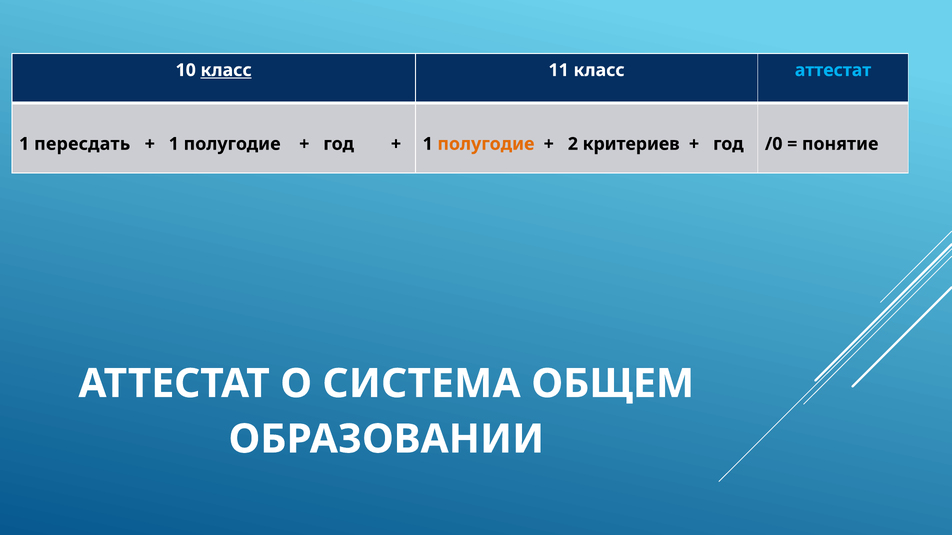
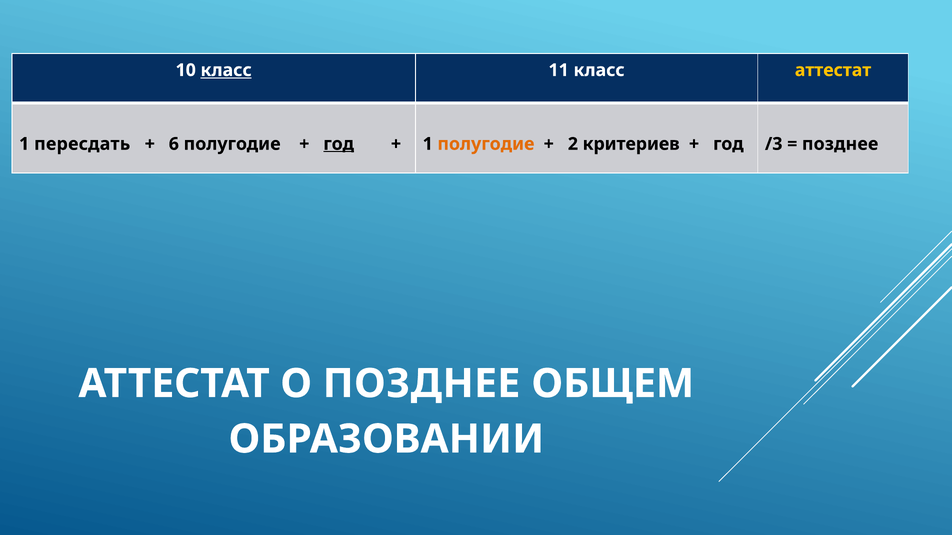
аттестат at (833, 70) colour: light blue -> yellow
1 at (174, 144): 1 -> 6
год at (339, 144) underline: none -> present
/0: /0 -> /3
понятие at (840, 144): понятие -> позднее
О СИСТЕМА: СИСТЕМА -> ПОЗДНЕЕ
